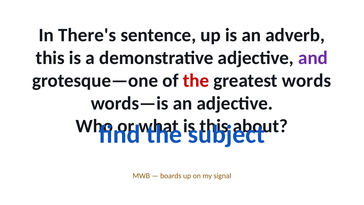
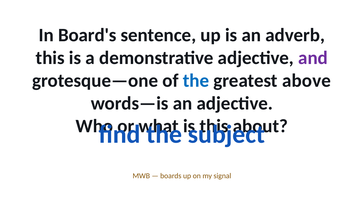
There's: There's -> Board's
the at (196, 80) colour: red -> blue
words: words -> above
